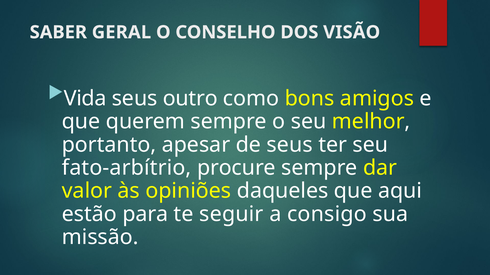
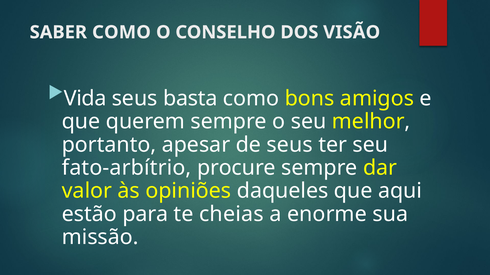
SABER GERAL: GERAL -> COMO
outro: outro -> basta
seguir: seguir -> cheias
consigo: consigo -> enorme
